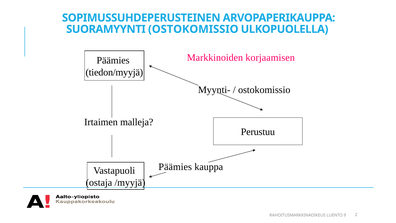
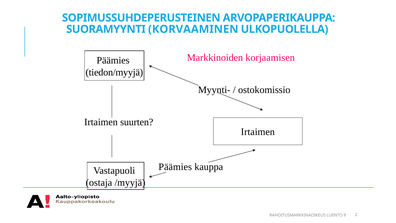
SUORAMYYNTI OSTOKOMISSIO: OSTOKOMISSIO -> KORVAAMINEN
malleja: malleja -> suurten
Perustuu at (258, 132): Perustuu -> Irtaimen
